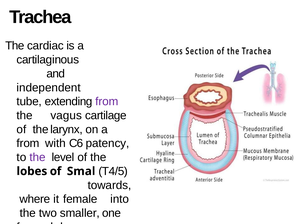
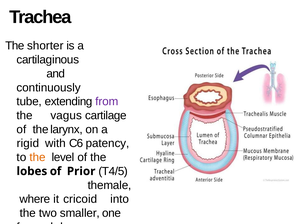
cardiac: cardiac -> shorter
independent: independent -> continuously
from at (28, 144): from -> rigid
the at (38, 157) colour: purple -> orange
Smal: Smal -> Prior
towards: towards -> themale
female: female -> cricoid
